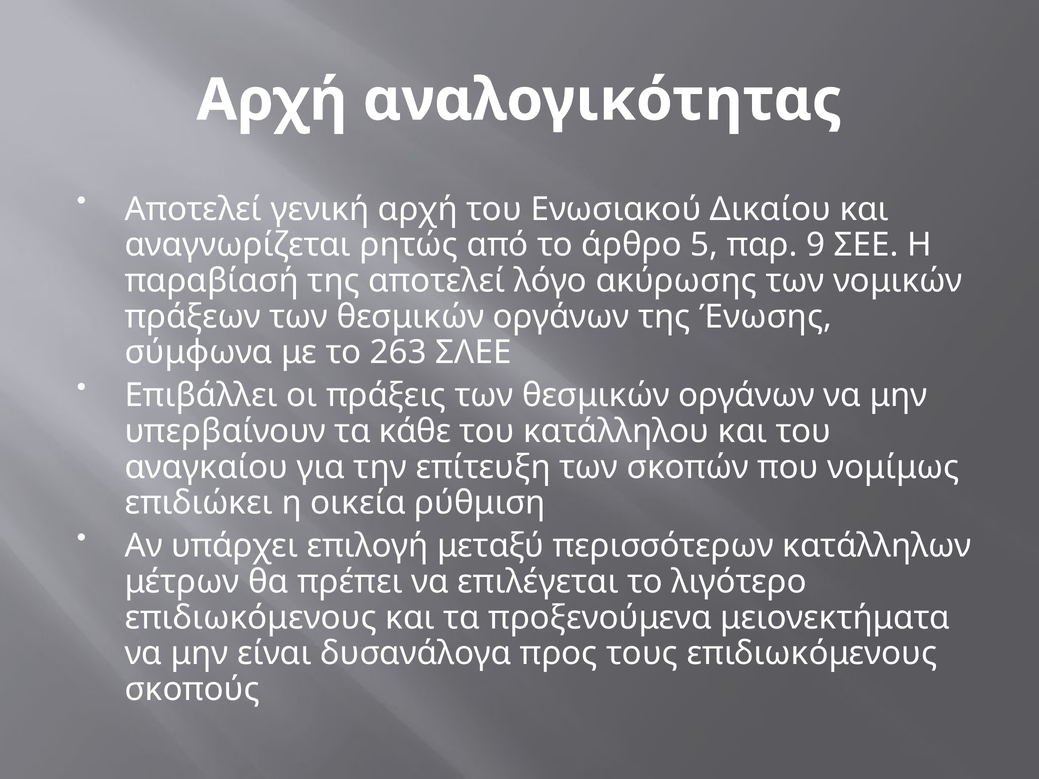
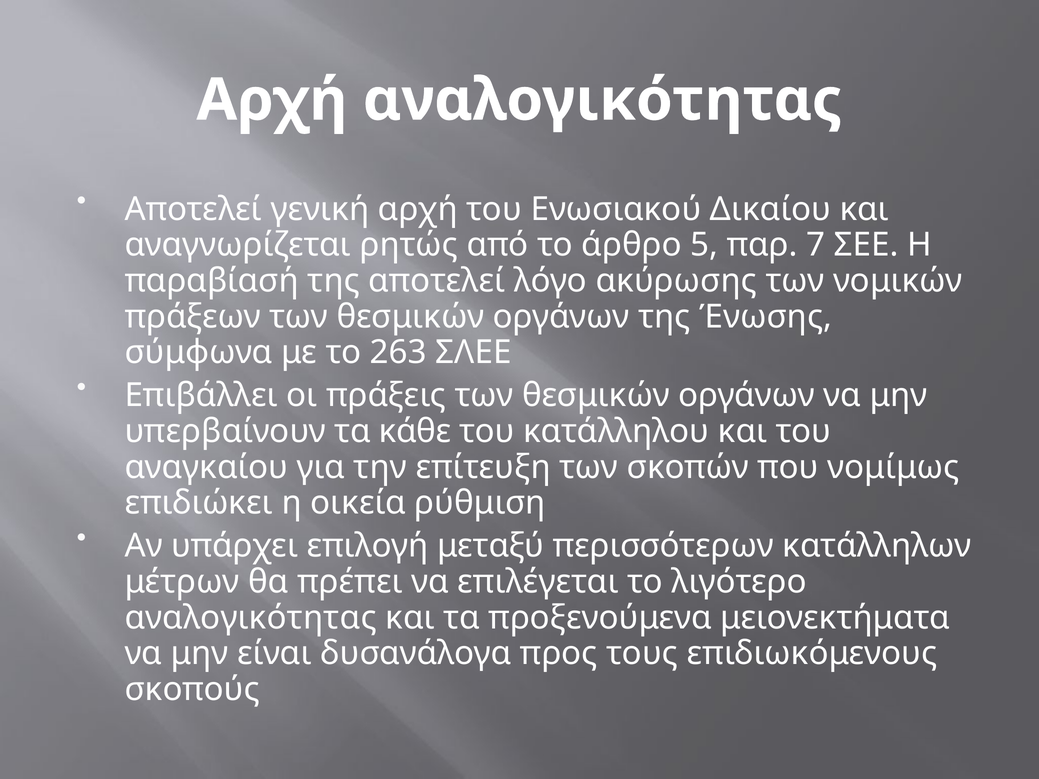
9: 9 -> 7
επιδιωκόμενους at (251, 618): επιδιωκόμενους -> αναλογικότητας
